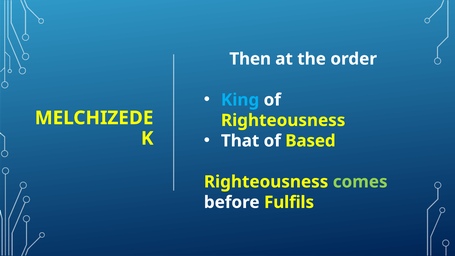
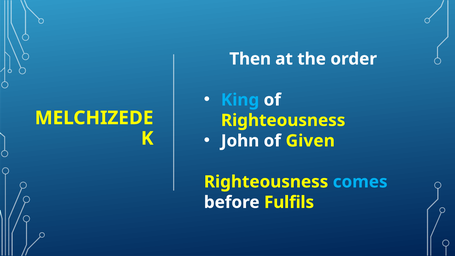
That: That -> John
Based: Based -> Given
comes colour: light green -> light blue
